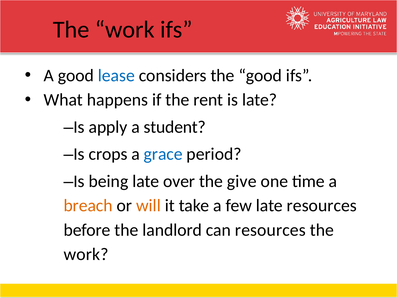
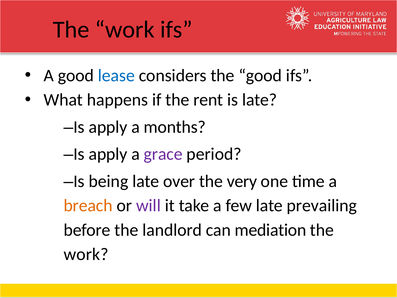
student: student -> months
crops at (108, 154): crops -> apply
grace colour: blue -> purple
give: give -> very
will colour: orange -> purple
late resources: resources -> prevailing
can resources: resources -> mediation
